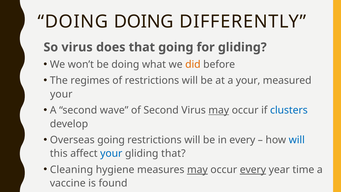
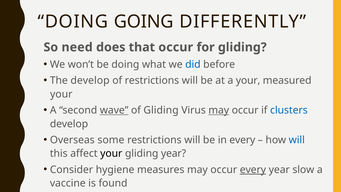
DOING DOING: DOING -> GOING
So virus: virus -> need
that going: going -> occur
did colour: orange -> blue
The regimes: regimes -> develop
wave underline: none -> present
of Second: Second -> Gliding
Overseas going: going -> some
your at (111, 153) colour: blue -> black
gliding that: that -> year
Cleaning: Cleaning -> Consider
may at (197, 170) underline: present -> none
time: time -> slow
